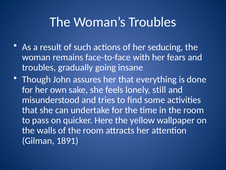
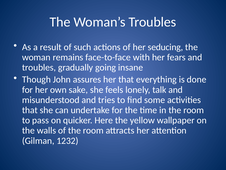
still: still -> talk
1891: 1891 -> 1232
